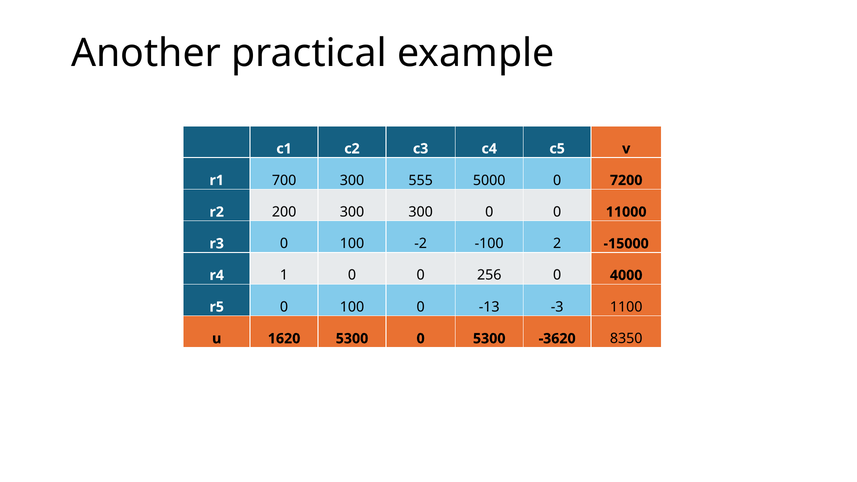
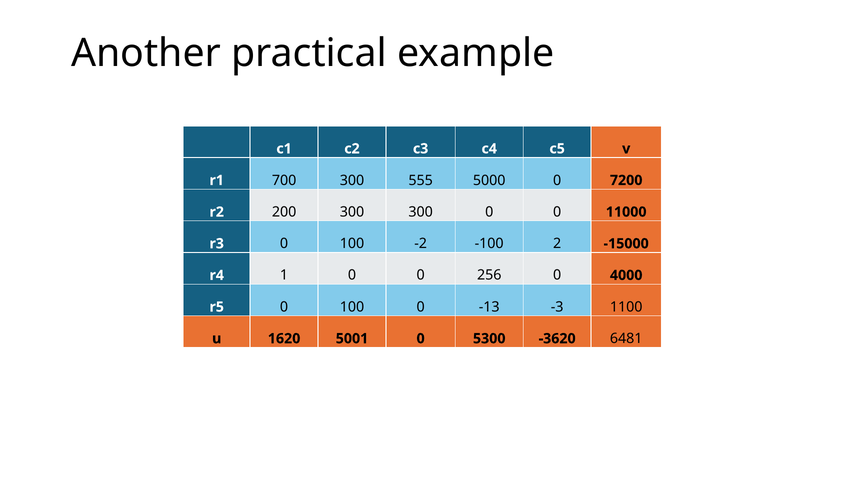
1620 5300: 5300 -> 5001
8350: 8350 -> 6481
